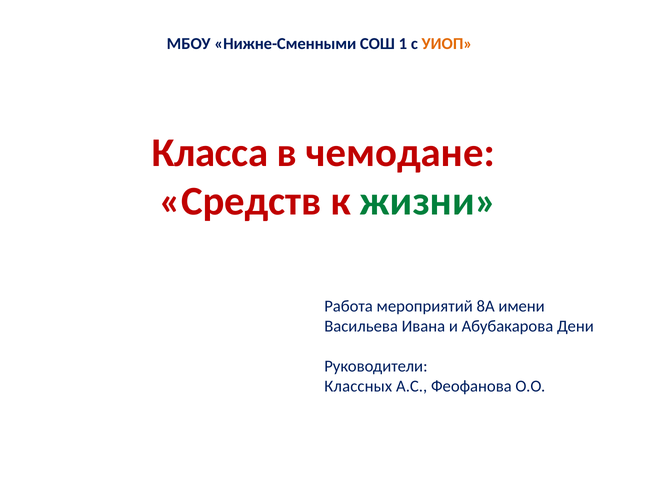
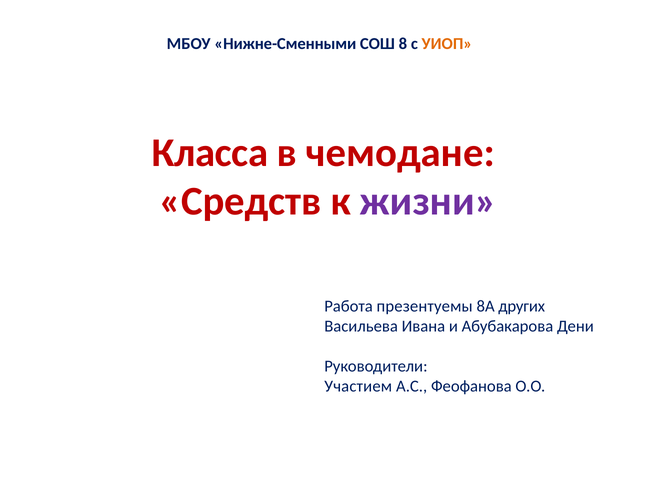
1: 1 -> 8
жизни colour: green -> purple
мероприятий: мероприятий -> презентуемы
имени: имени -> других
Классных: Классных -> Участием
